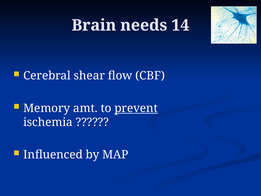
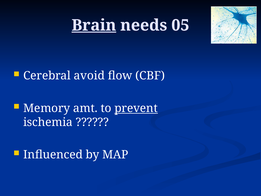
Brain underline: none -> present
14: 14 -> 05
shear: shear -> avoid
